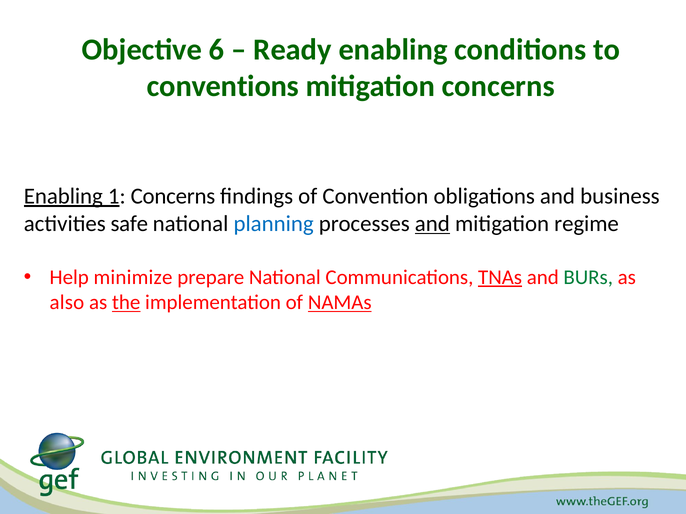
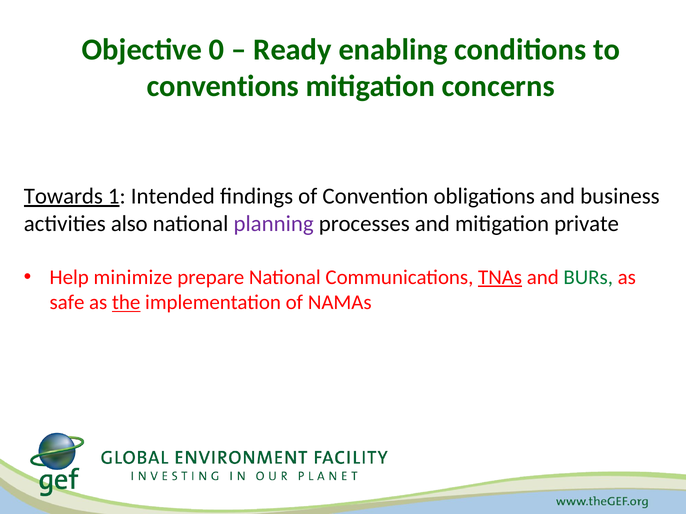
6: 6 -> 0
Enabling at (63, 196): Enabling -> Towards
1 Concerns: Concerns -> Intended
safe: safe -> also
planning colour: blue -> purple
and at (432, 224) underline: present -> none
regime: regime -> private
also: also -> safe
NAMAs underline: present -> none
